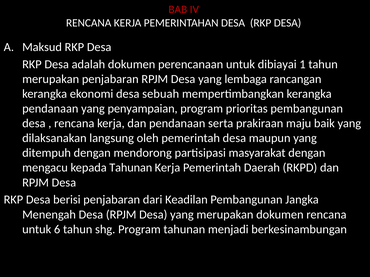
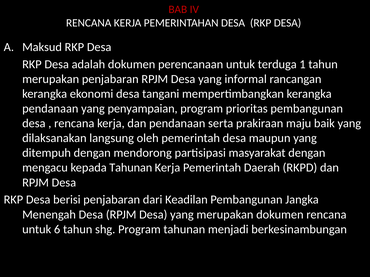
dibiayai: dibiayai -> terduga
lembaga: lembaga -> informal
sebuah: sebuah -> tangani
